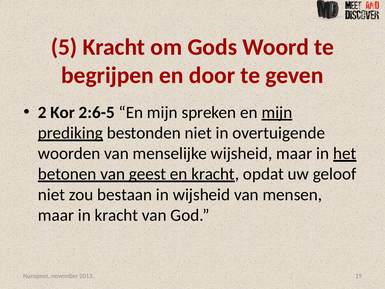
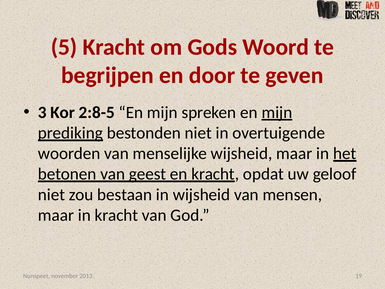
2: 2 -> 3
2:6-5: 2:6-5 -> 2:8-5
